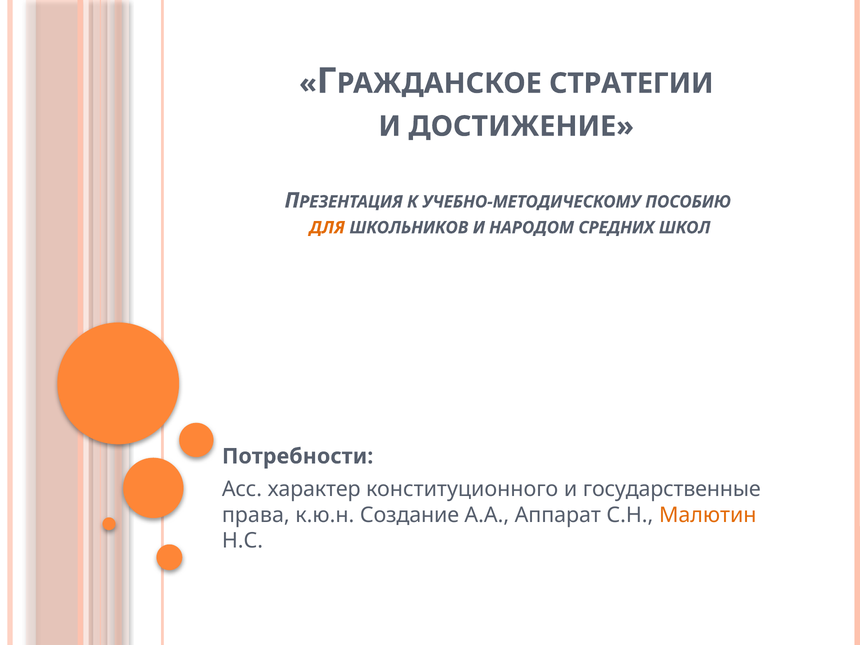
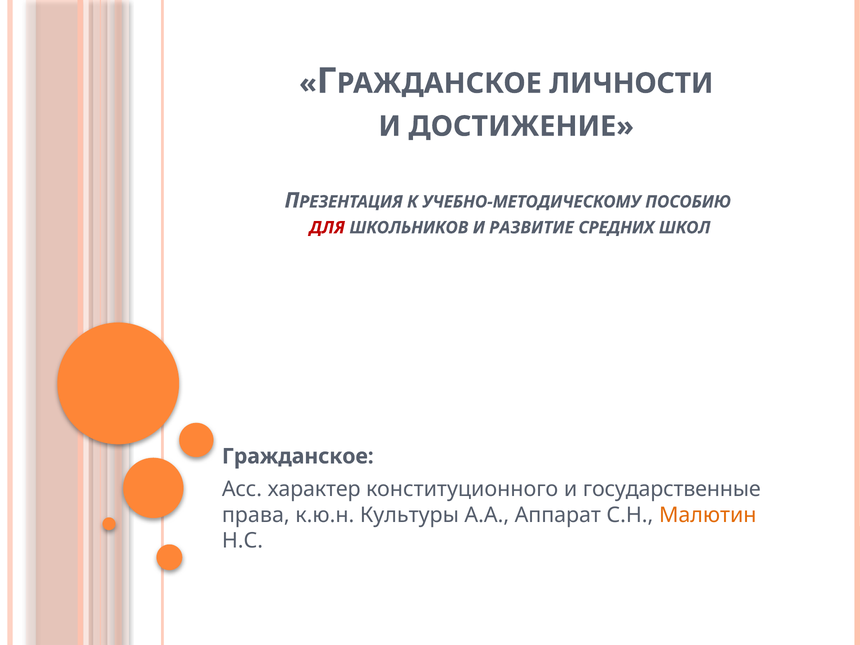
СТРАТЕГИИ: СТРАТЕГИИ -> ЛИЧНОСТИ
ДЛЯ colour: orange -> red
НАРОДОМ: НАРОДОМ -> РАЗВИТИЕ
Потребности: Потребности -> Гражданское
Создание: Создание -> Культуры
